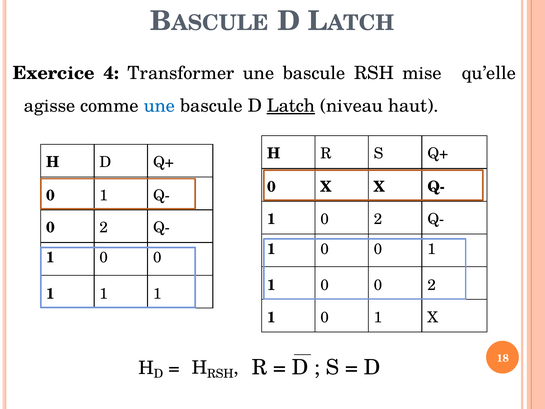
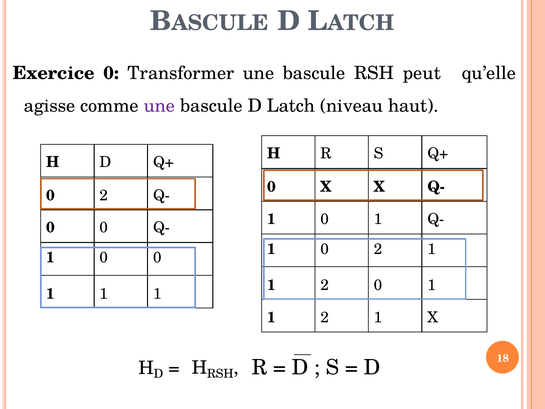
Exercice 4: 4 -> 0
mise: mise -> peut
une at (159, 106) colour: blue -> purple
Latch underline: present -> none
1 at (104, 195): 1 -> 2
1 0 2: 2 -> 1
2 at (104, 227): 2 -> 0
0 at (378, 249): 0 -> 2
0 at (325, 285): 0 -> 2
2 at (432, 285): 2 -> 1
0 at (325, 317): 0 -> 2
